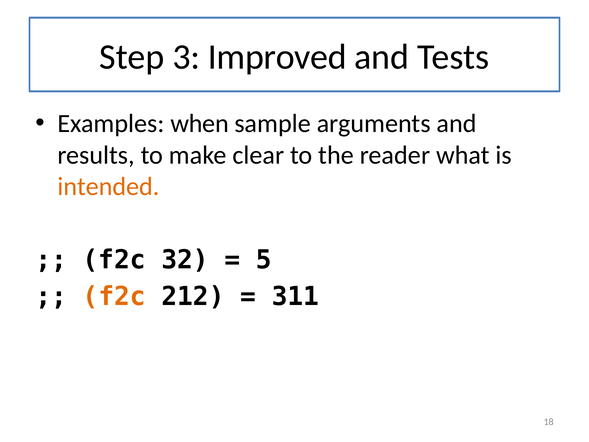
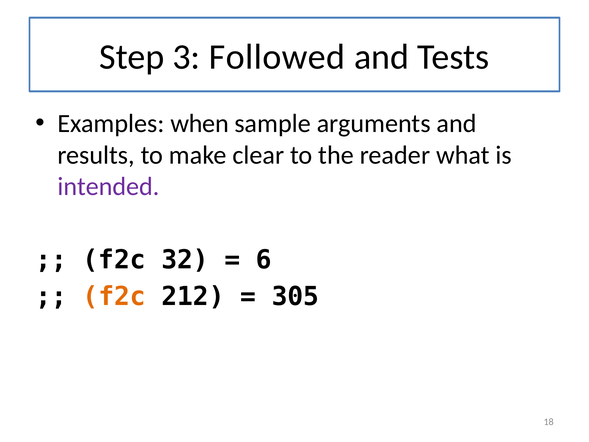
Improved: Improved -> Followed
intended colour: orange -> purple
5: 5 -> 6
311: 311 -> 305
